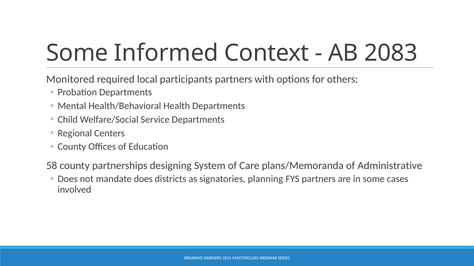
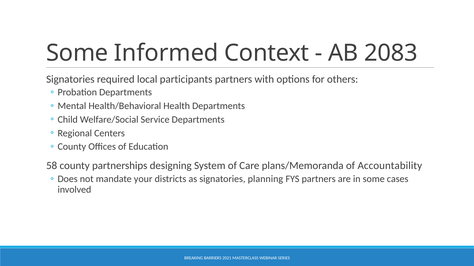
Monitored at (70, 79): Monitored -> Signatories
Administrative: Administrative -> Accountability
mandate does: does -> your
